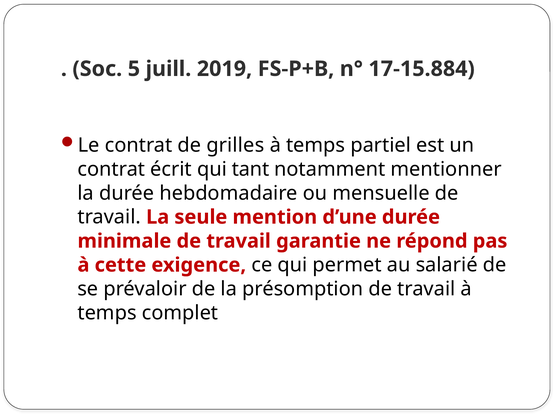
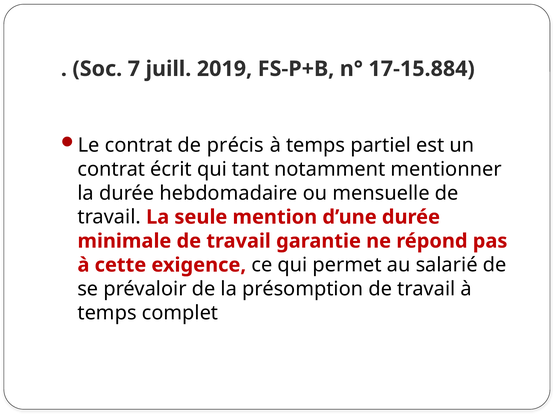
5: 5 -> 7
grilles: grilles -> précis
